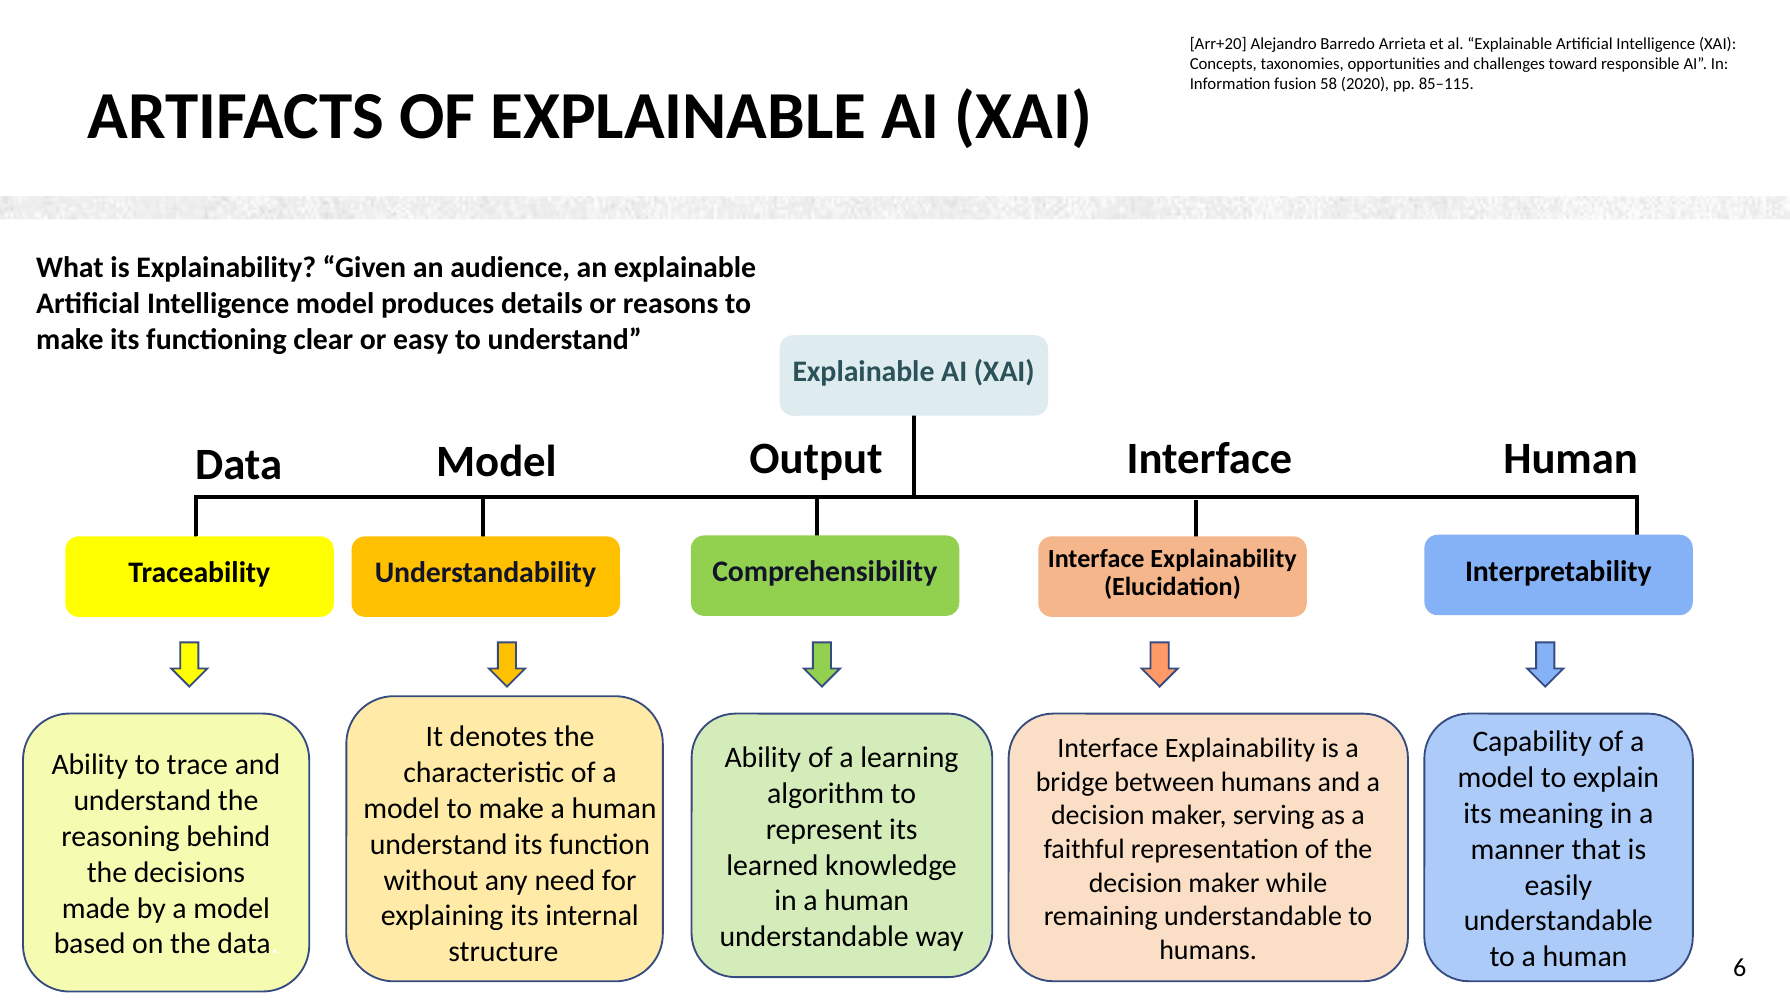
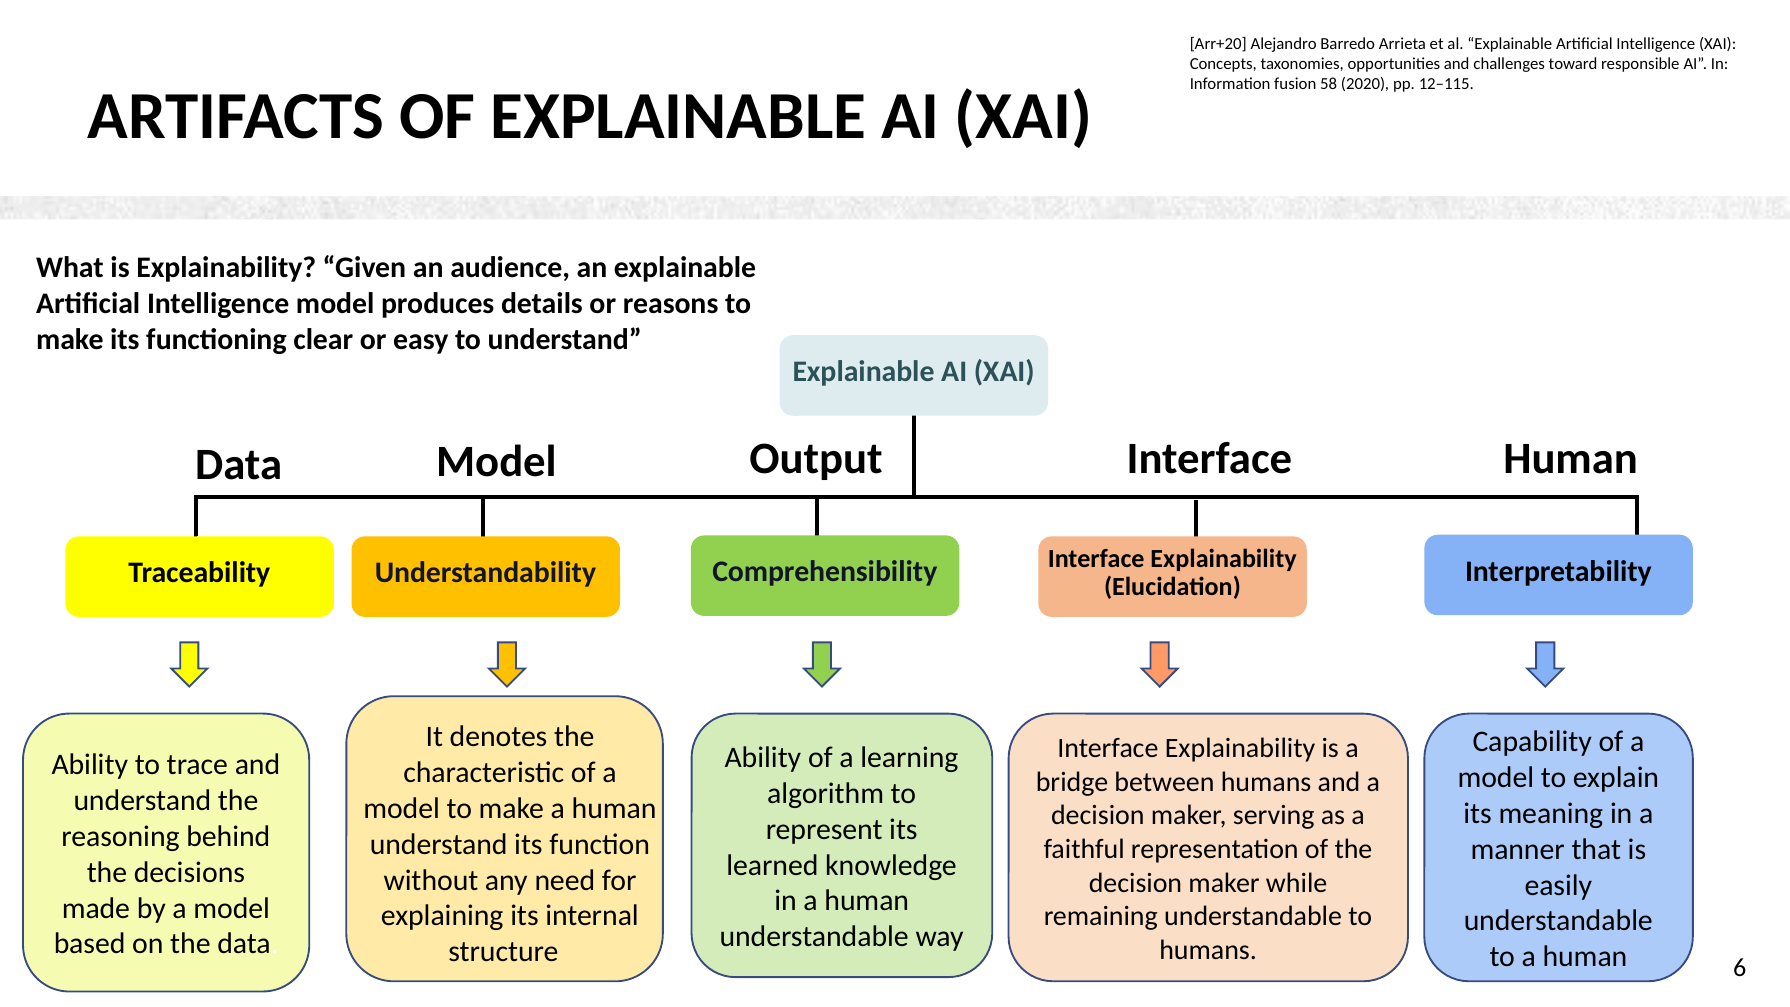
85–115: 85–115 -> 12–115
